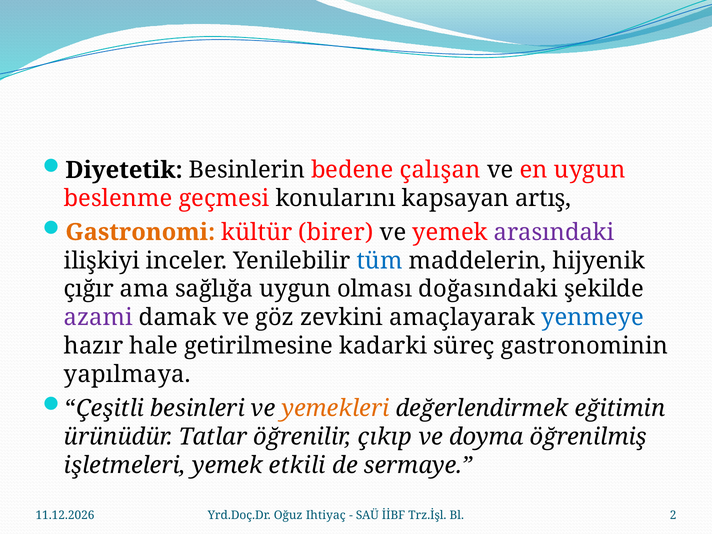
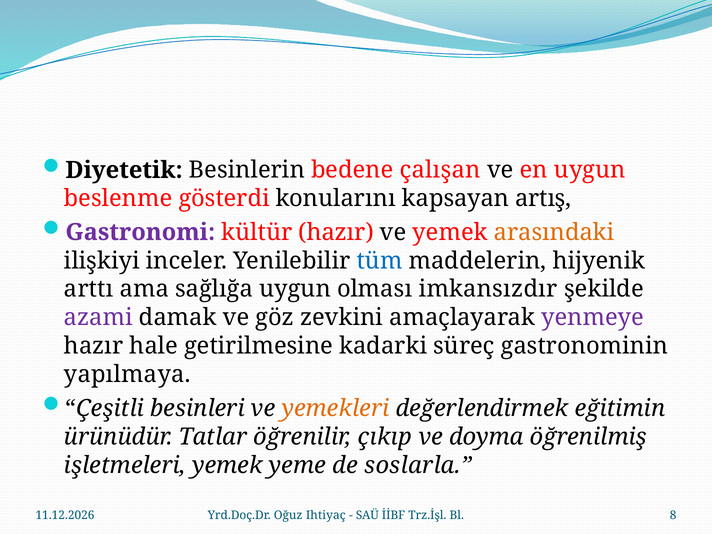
geçmesi: geçmesi -> gösterdi
Gastronomi colour: orange -> purple
kültür birer: birer -> hazır
arasındaki colour: purple -> orange
çığır: çığır -> arttı
doğasındaki: doğasındaki -> imkansızdır
yenmeye colour: blue -> purple
etkili: etkili -> yeme
sermaye: sermaye -> soslarla
2: 2 -> 8
